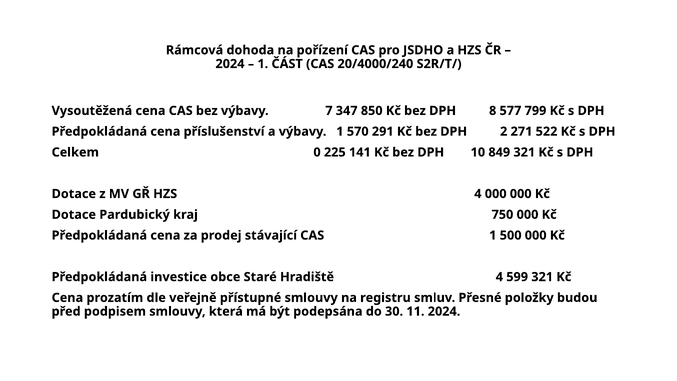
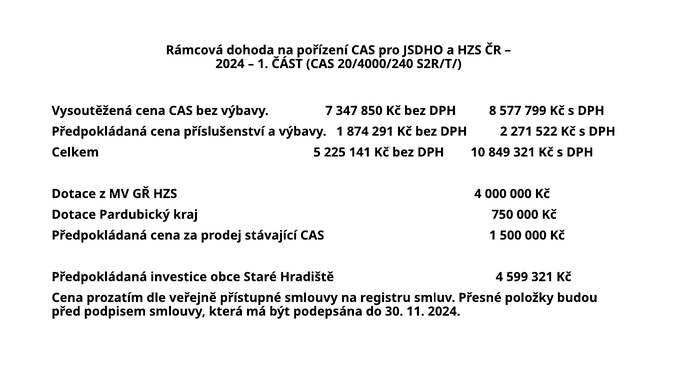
570: 570 -> 874
0: 0 -> 5
